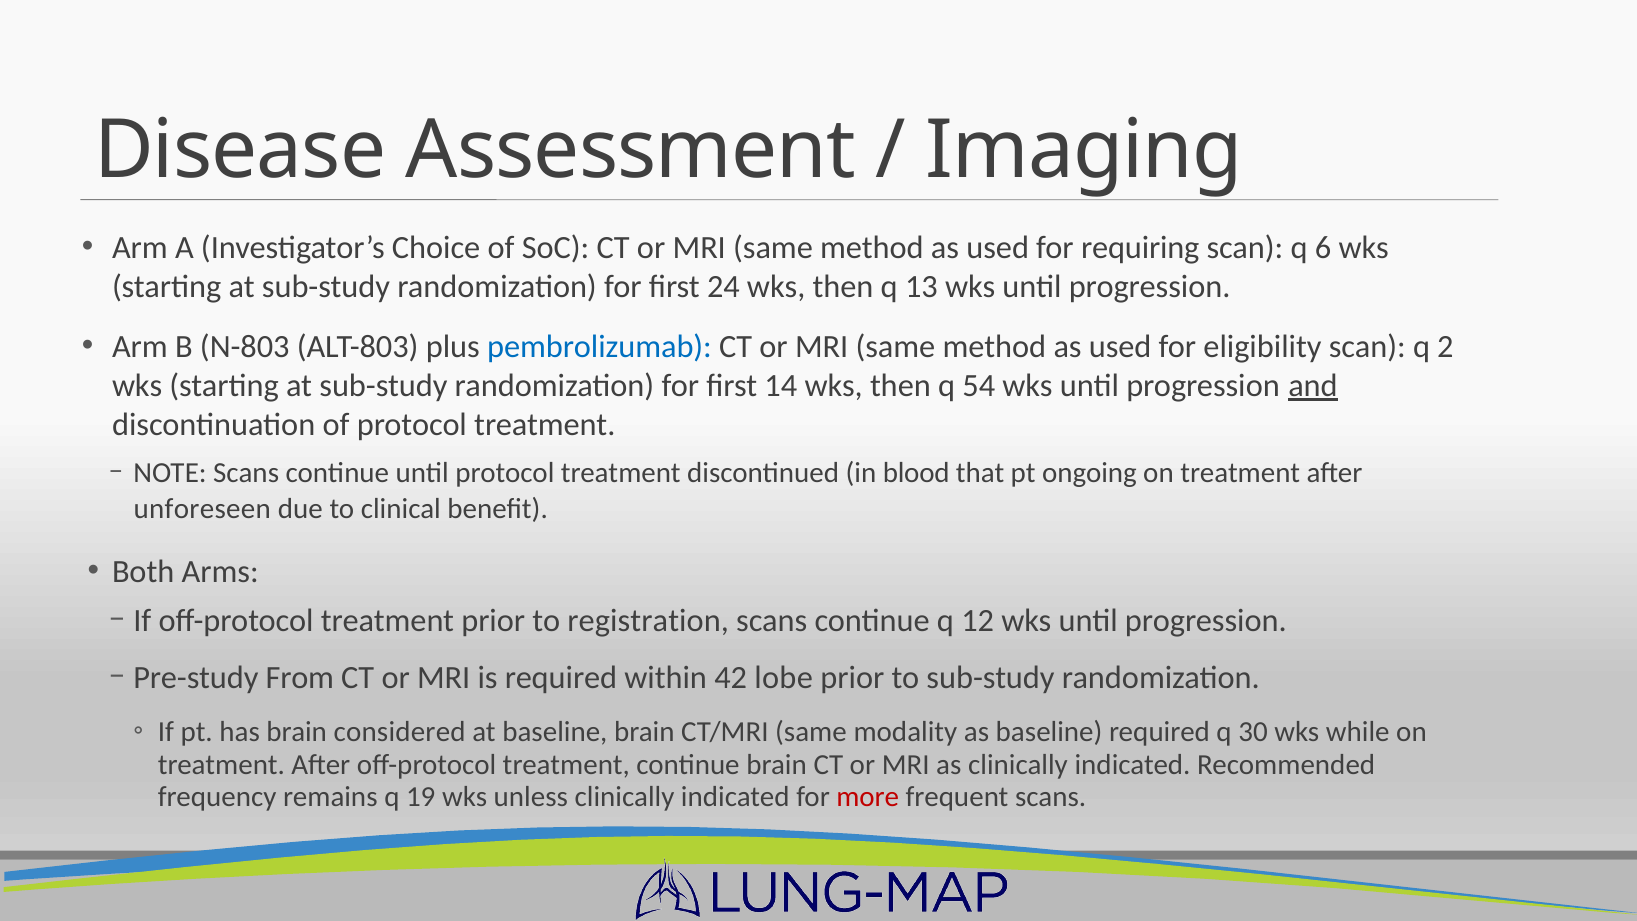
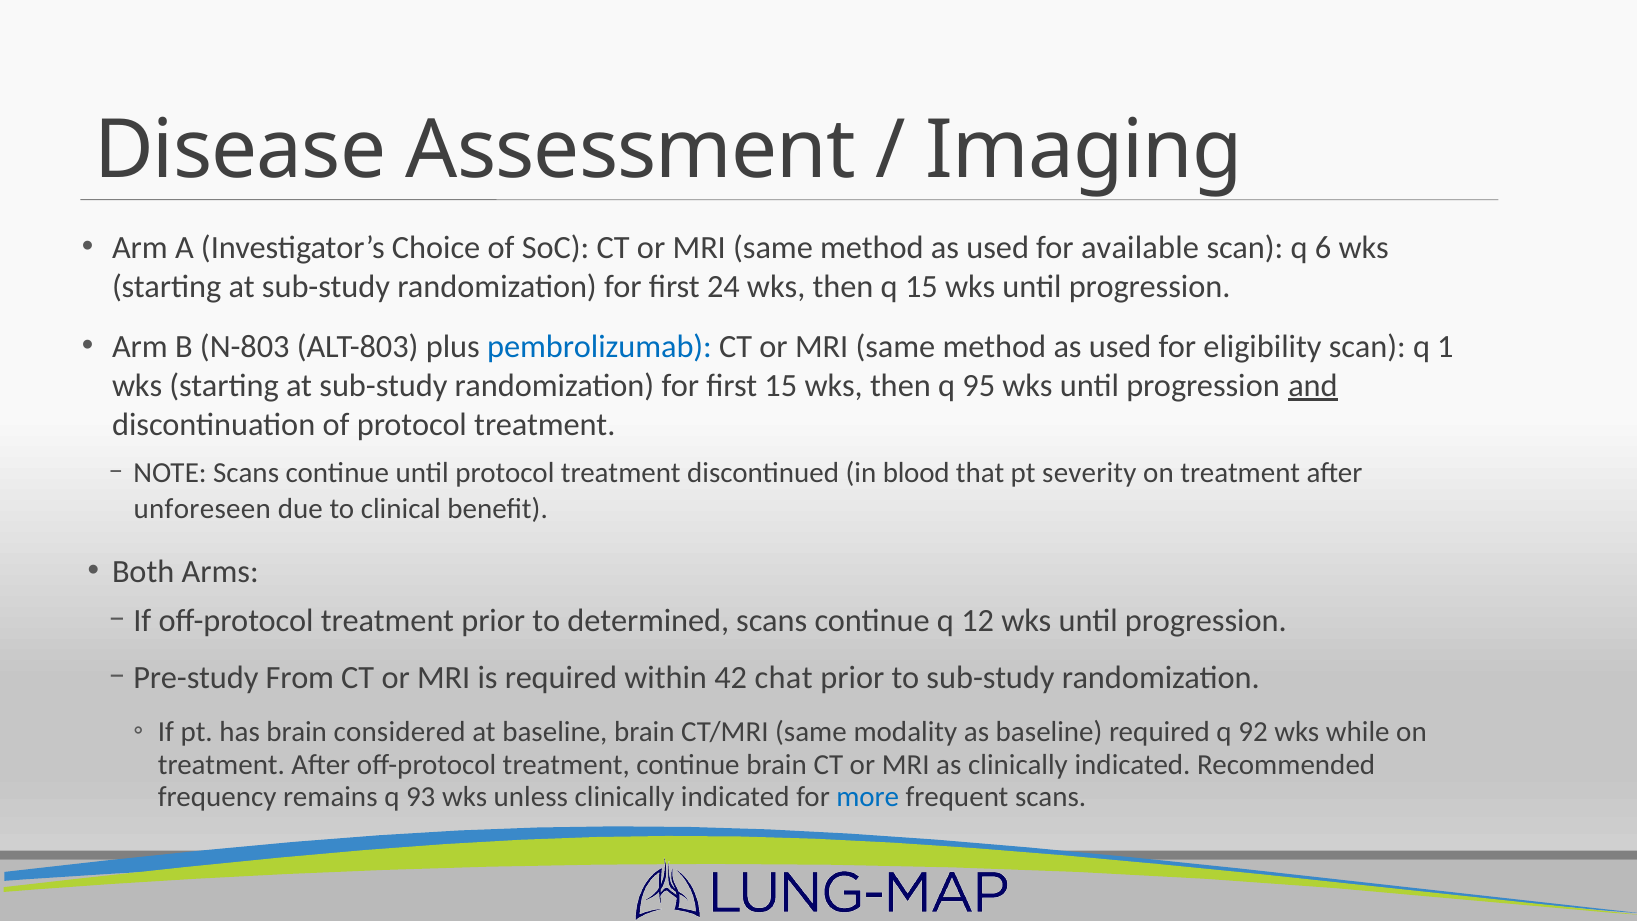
requiring: requiring -> available
q 13: 13 -> 15
2: 2 -> 1
first 14: 14 -> 15
54: 54 -> 95
ongoing: ongoing -> severity
registration: registration -> determined
lobe: lobe -> chat
30: 30 -> 92
19: 19 -> 93
more colour: red -> blue
